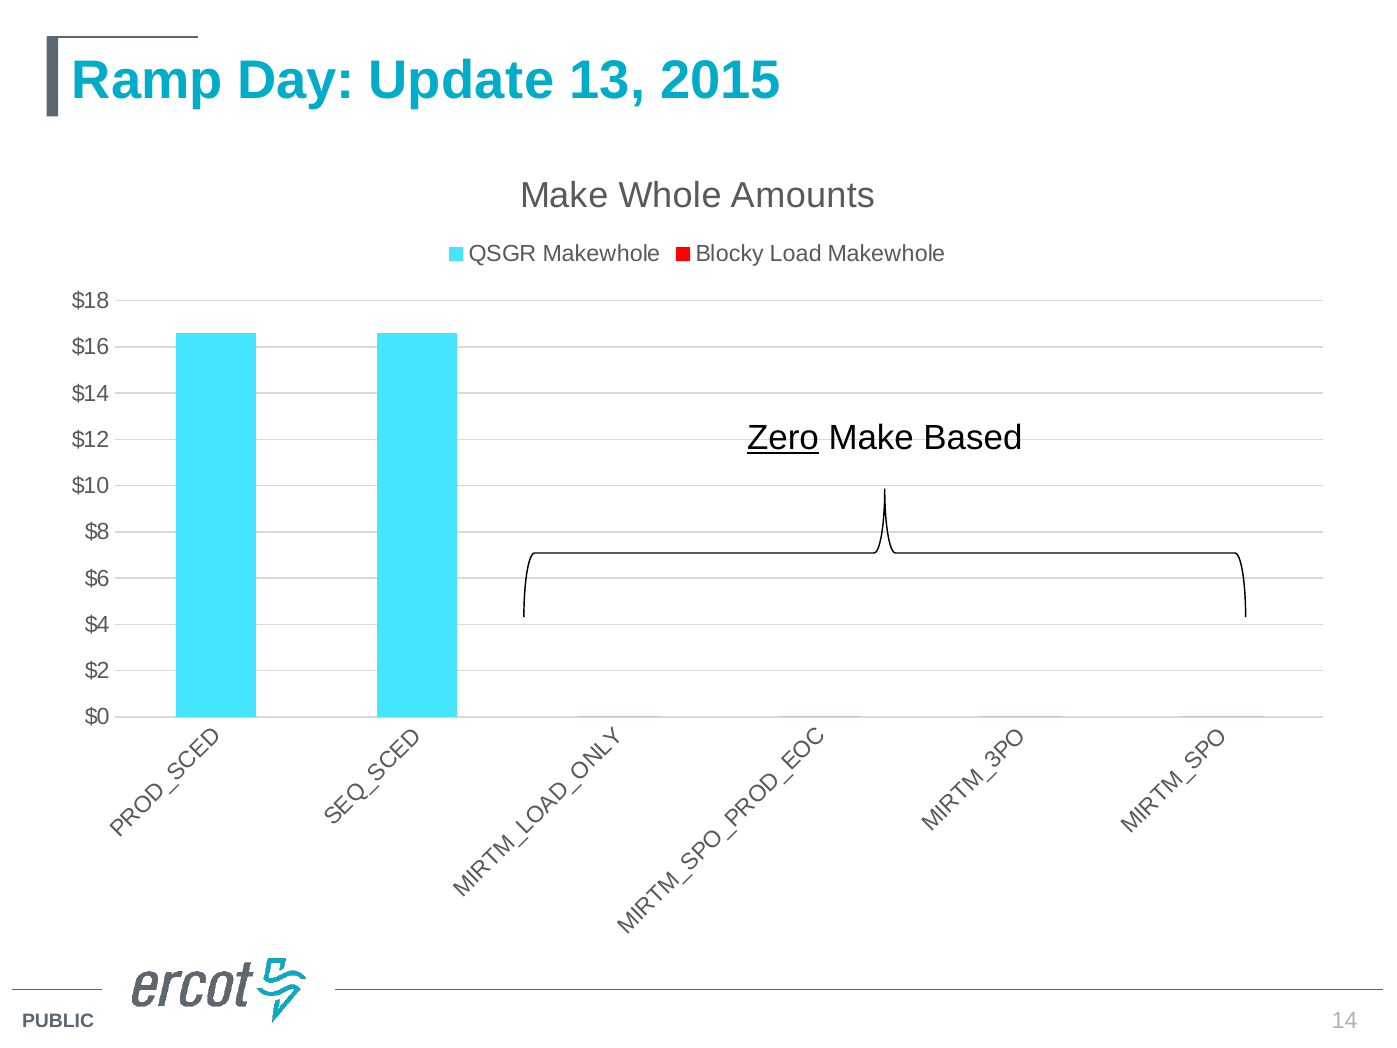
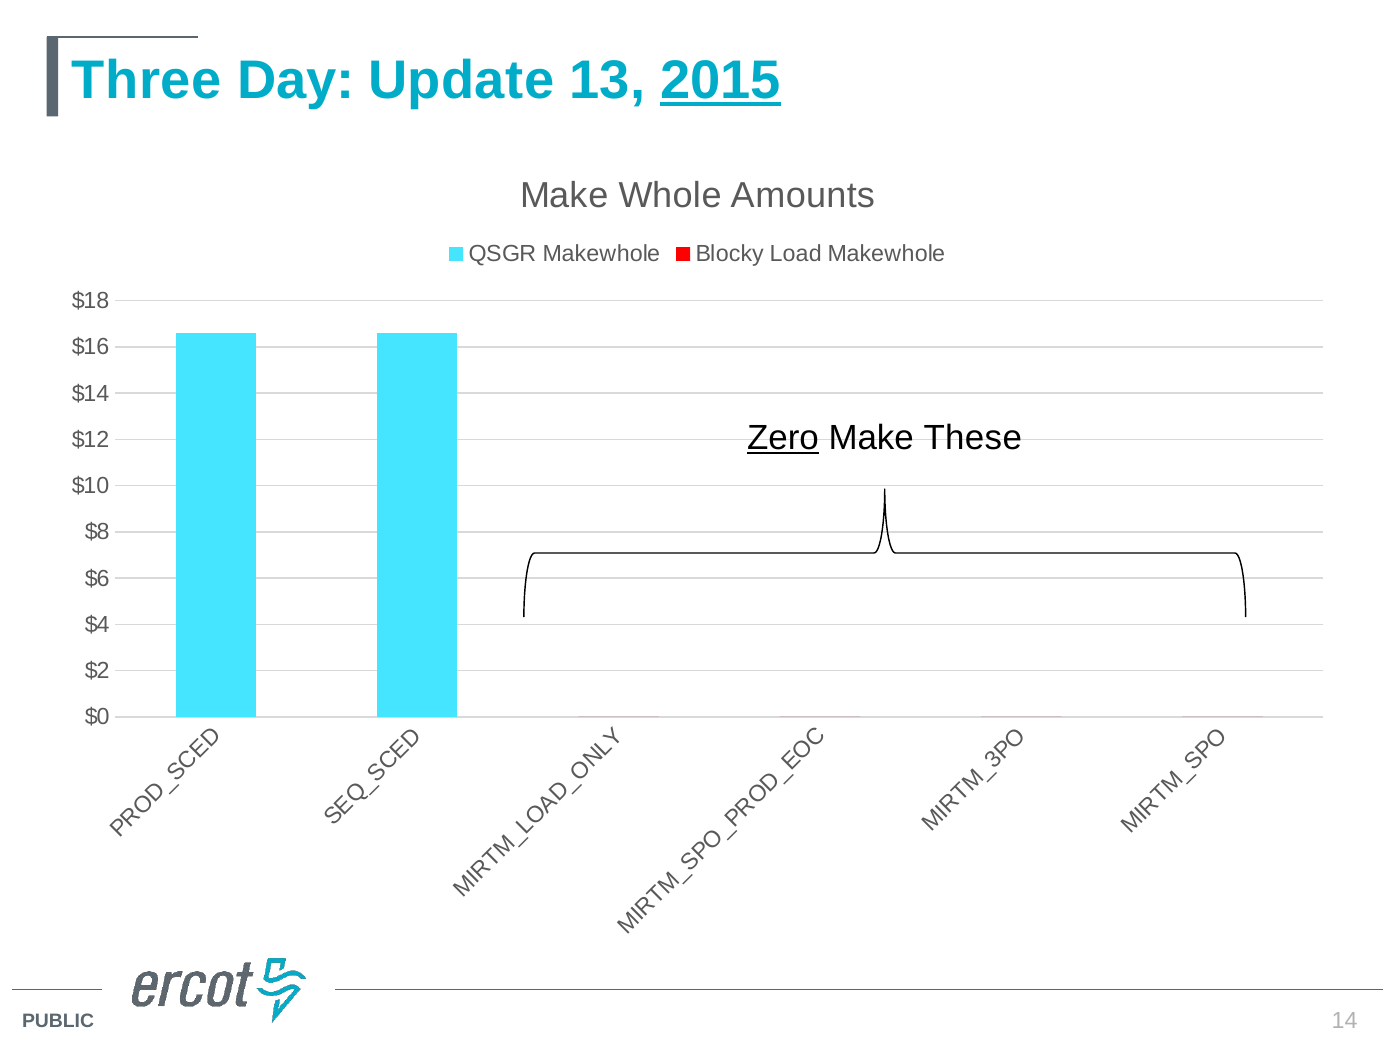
Ramp: Ramp -> Three
2015 underline: none -> present
Based: Based -> These
